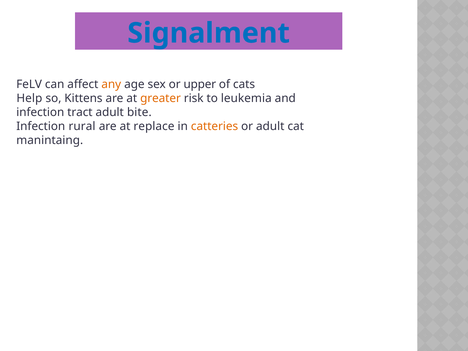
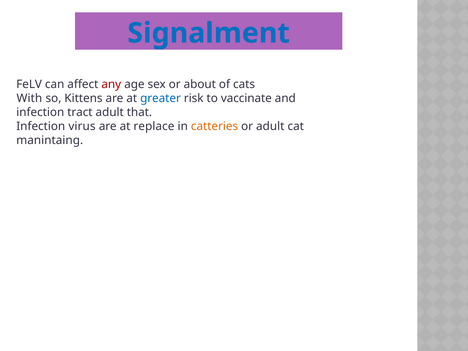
any colour: orange -> red
upper: upper -> about
Help: Help -> With
greater colour: orange -> blue
leukemia: leukemia -> vaccinate
bite: bite -> that
rural: rural -> virus
